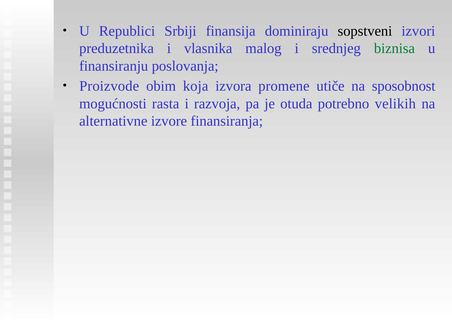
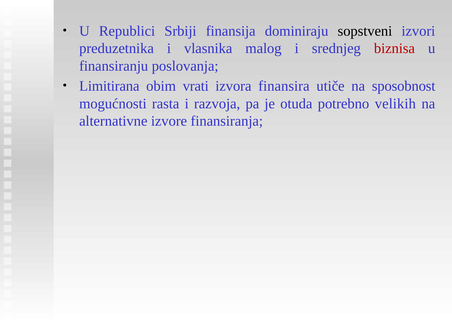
biznisa colour: green -> red
Proizvode: Proizvode -> Limitirana
koja: koja -> vrati
promene: promene -> finansira
